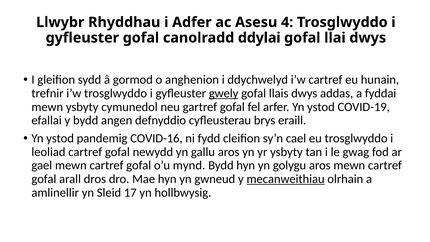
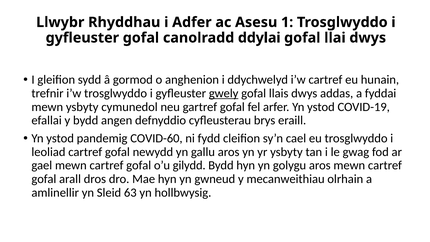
4: 4 -> 1
COVID-16: COVID-16 -> COVID-60
mynd: mynd -> gilydd
mecanweithiau underline: present -> none
17: 17 -> 63
